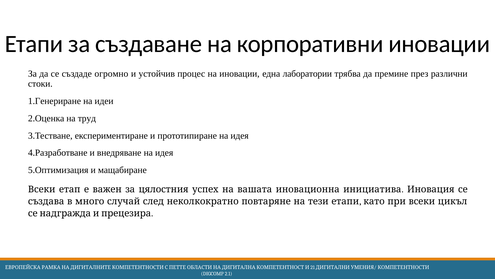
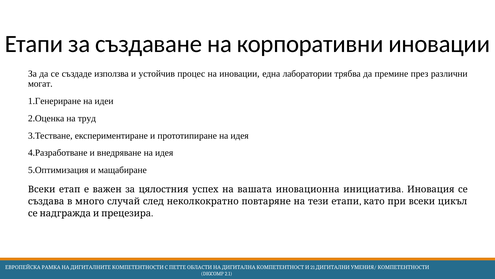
огромно: огромно -> използва
стоки: стоки -> могат
